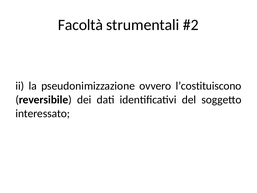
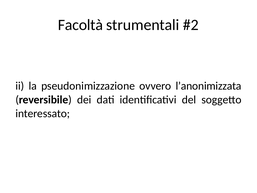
l’costituiscono: l’costituiscono -> l’anonimizzata
